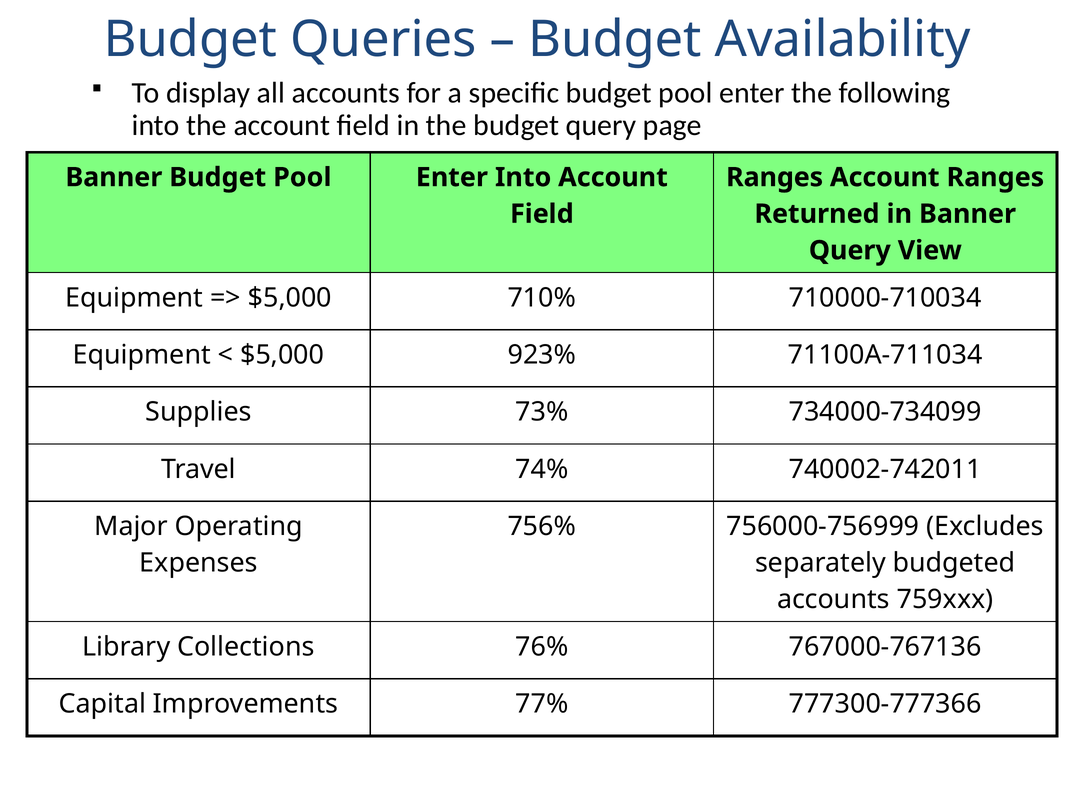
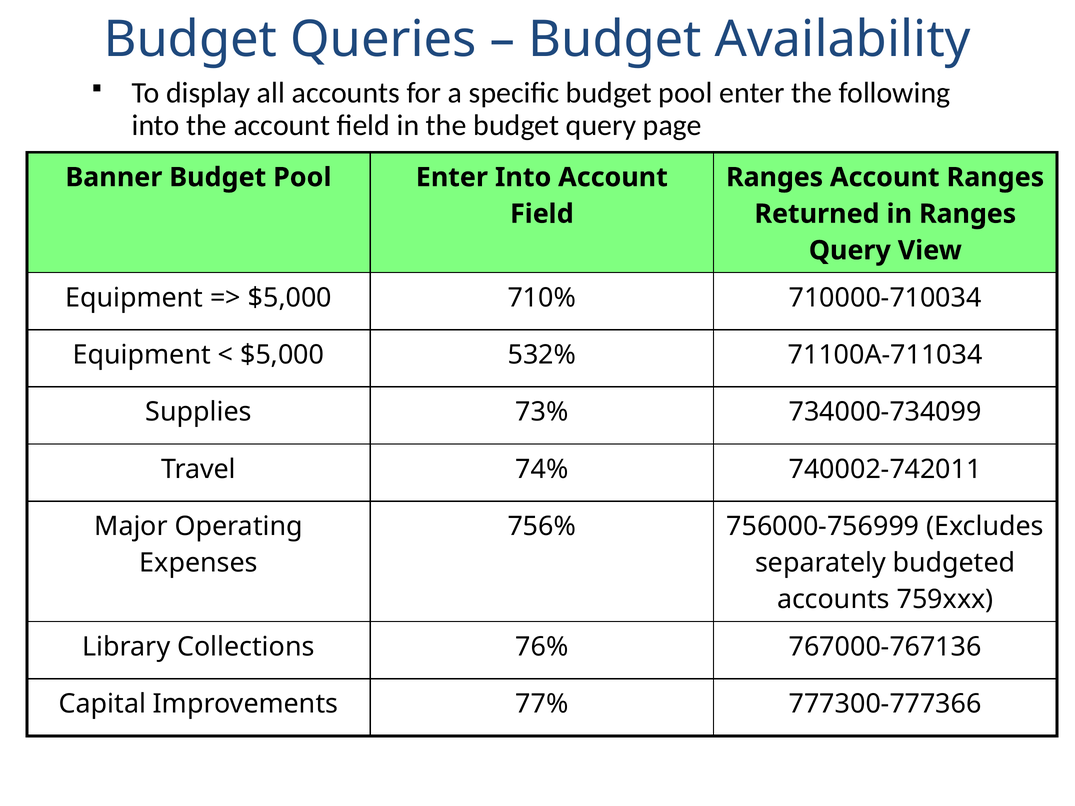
in Banner: Banner -> Ranges
923%: 923% -> 532%
